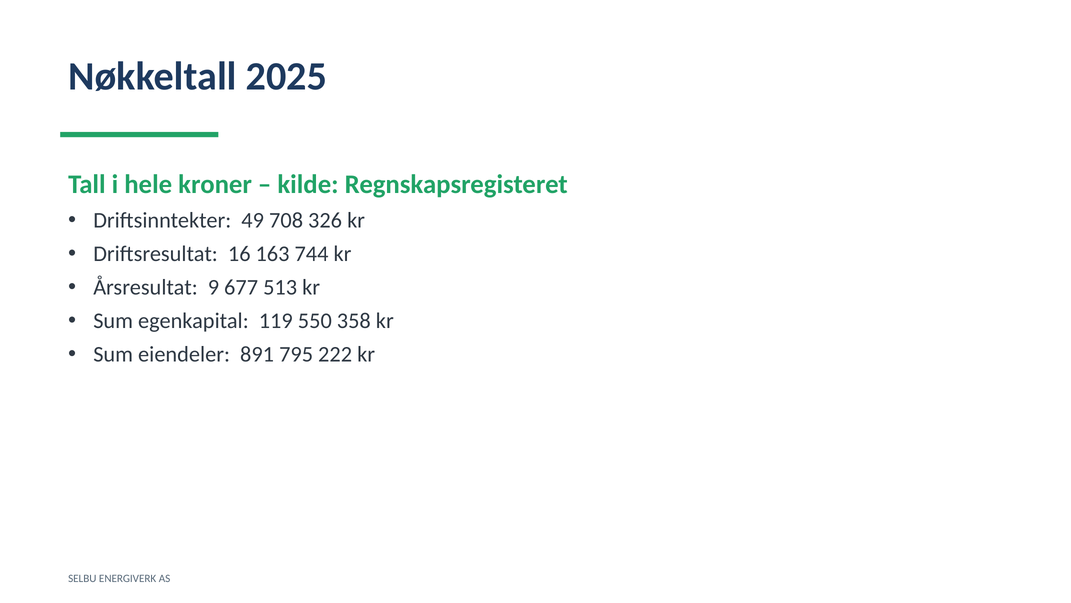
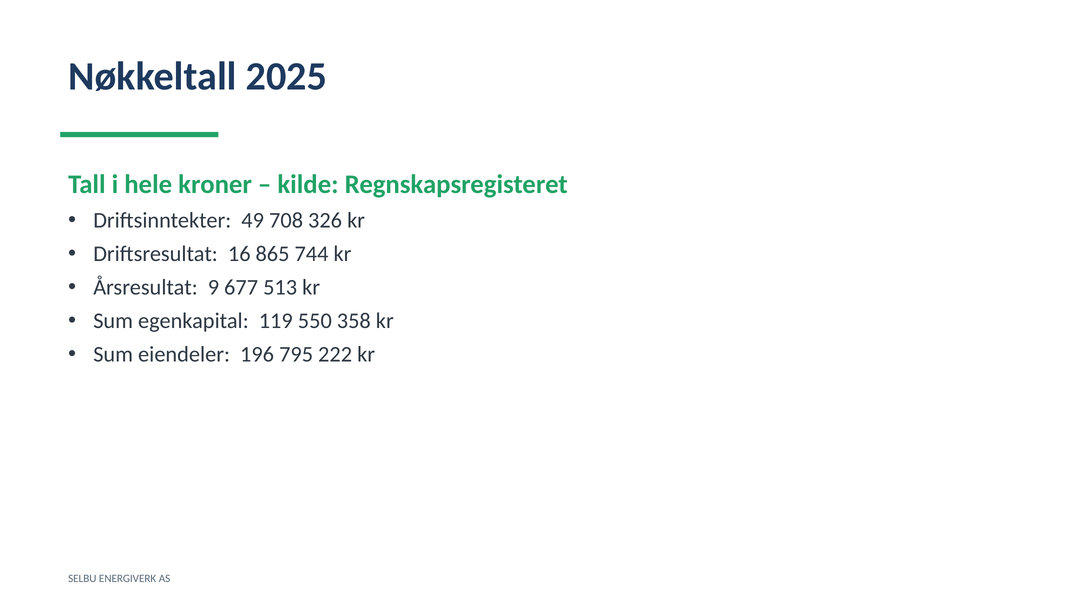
163: 163 -> 865
891: 891 -> 196
